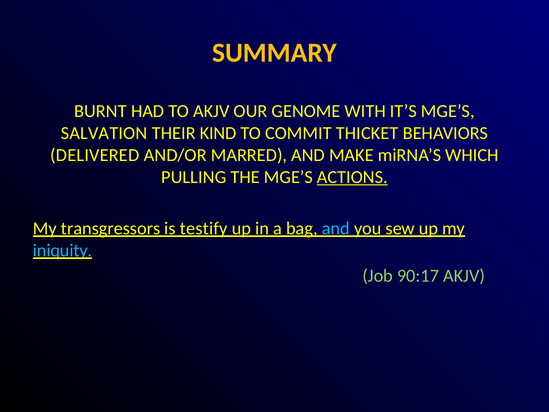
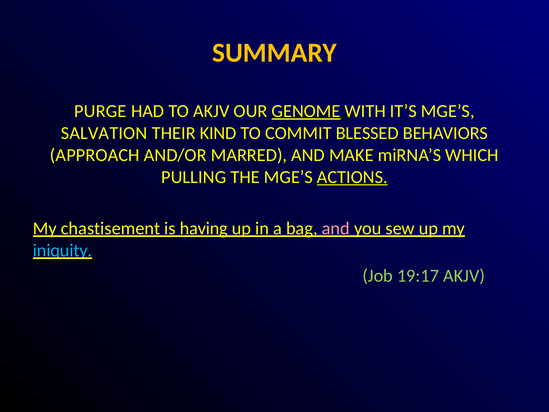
BURNT: BURNT -> PURGE
GENOME underline: none -> present
THICKET: THICKET -> BLESSED
DELIVERED: DELIVERED -> APPROACH
transgressors: transgressors -> chastisement
testify: testify -> having
and at (336, 228) colour: light blue -> pink
90:17: 90:17 -> 19:17
